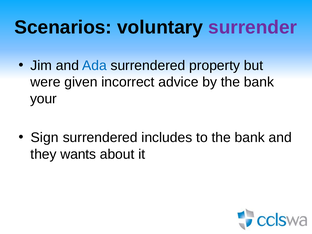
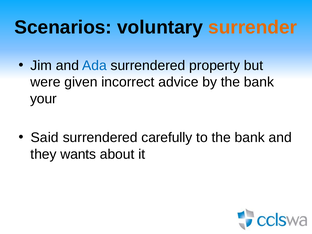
surrender colour: purple -> orange
Sign: Sign -> Said
includes: includes -> carefully
